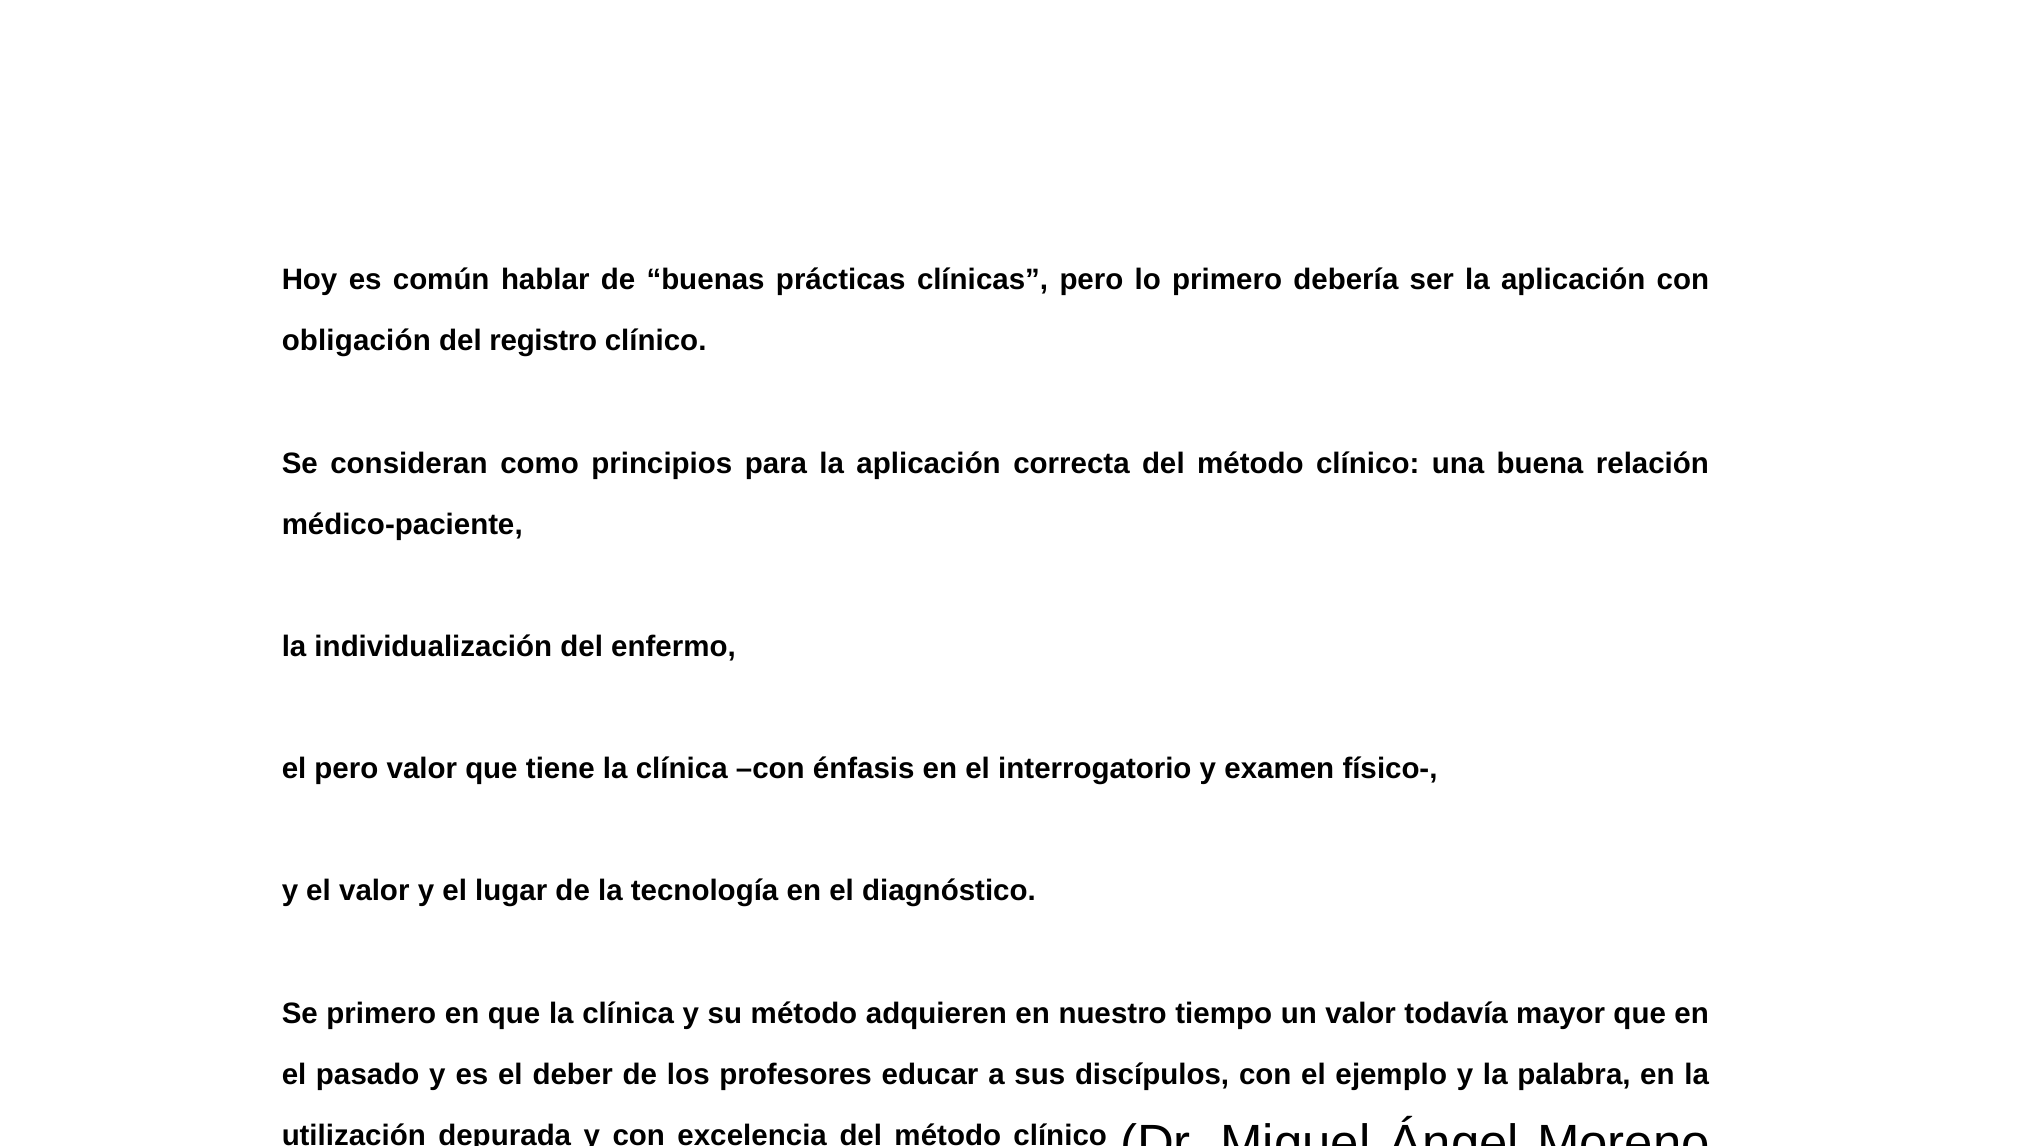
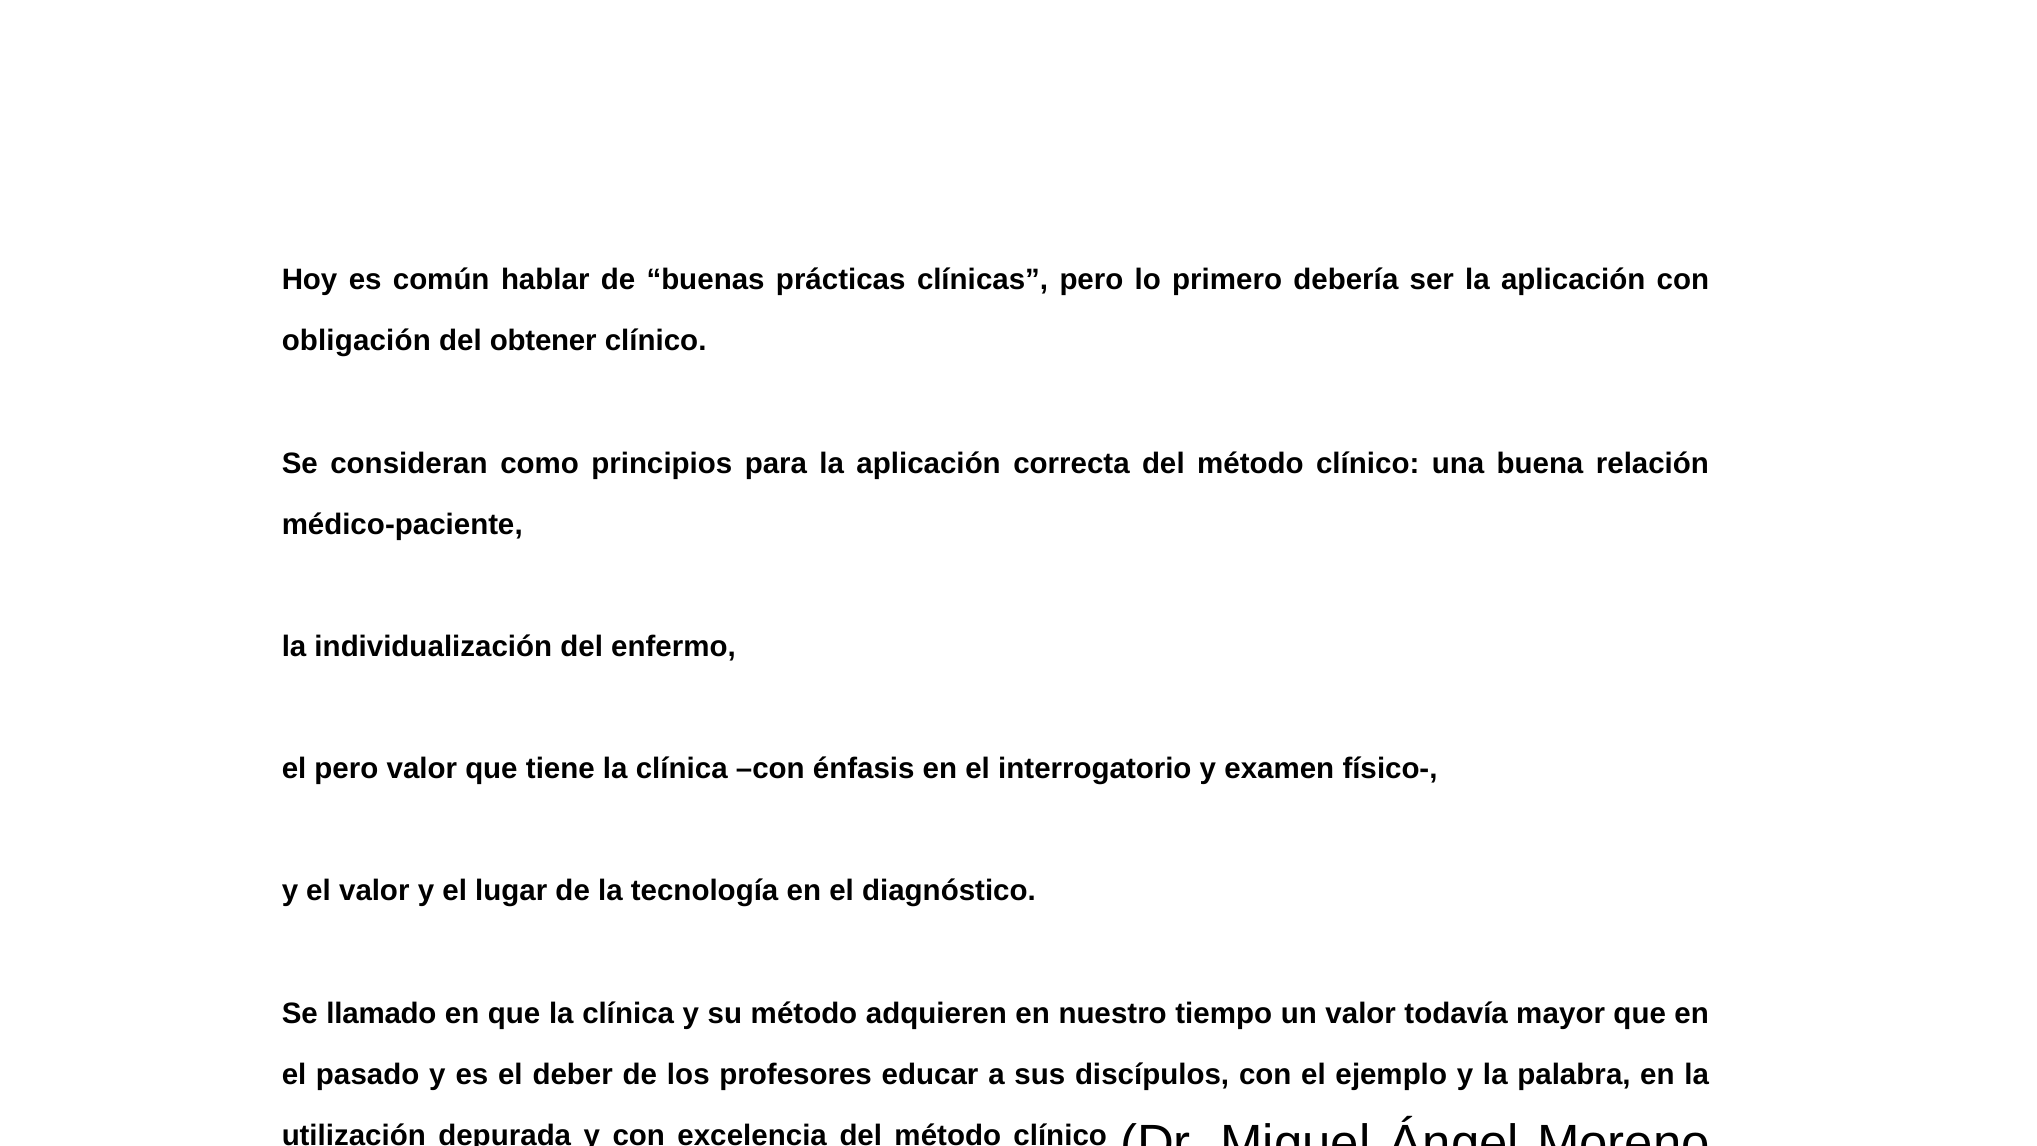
registro: registro -> obtener
Se primero: primero -> llamado
